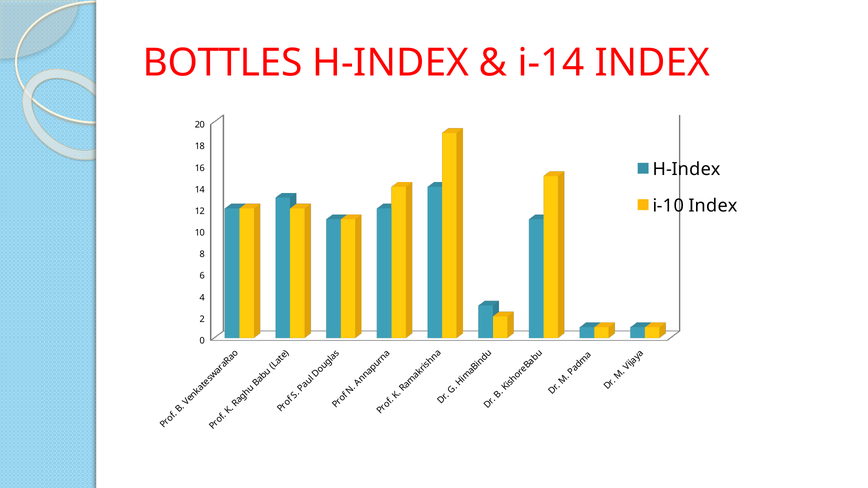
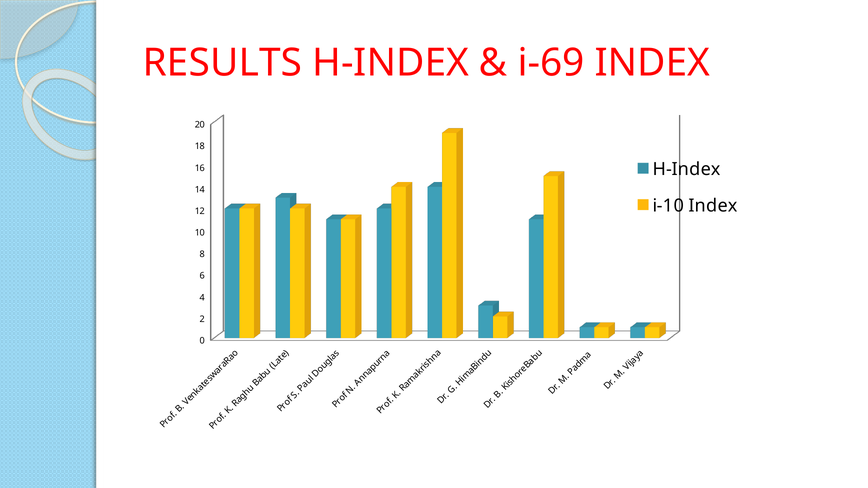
BOTTLES: BOTTLES -> RESULTS
i-14: i-14 -> i-69
